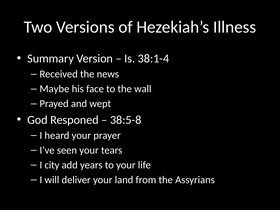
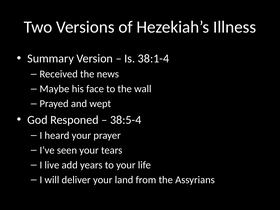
38:5-8: 38:5-8 -> 38:5-4
city: city -> live
